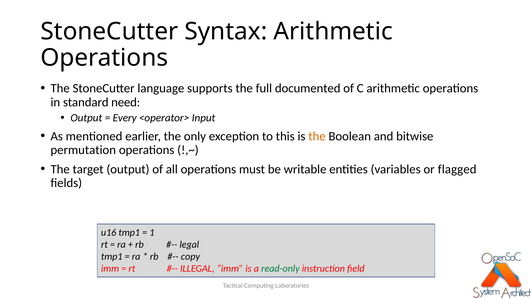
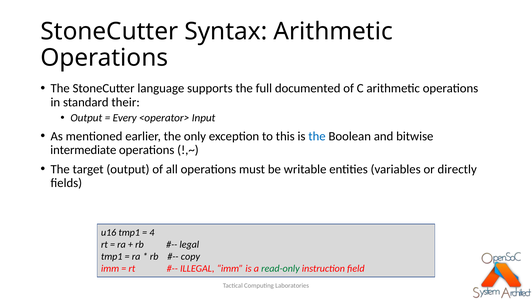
need: need -> their
the at (317, 136) colour: orange -> blue
permutation: permutation -> intermediate
flagged: flagged -> directly
1: 1 -> 4
